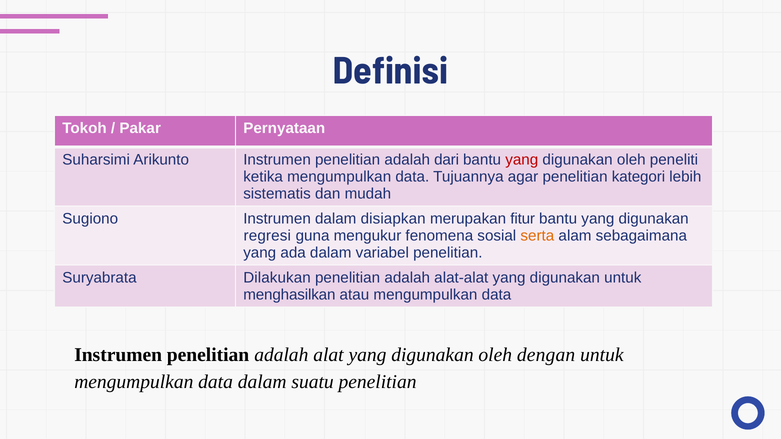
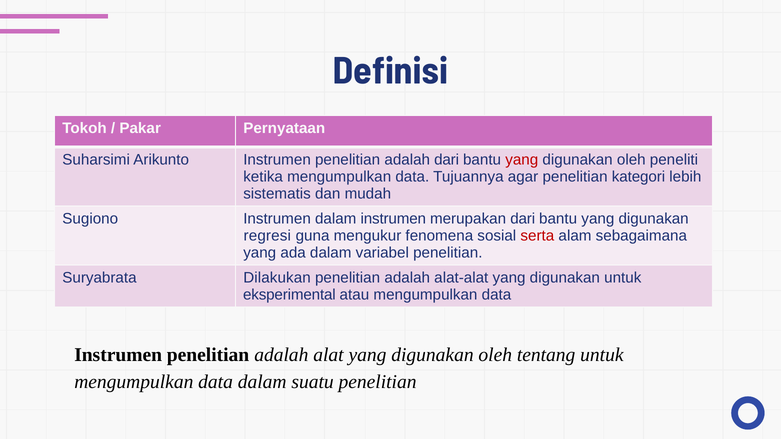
dalam disiapkan: disiapkan -> instrumen
merupakan fitur: fitur -> dari
serta colour: orange -> red
menghasilkan: menghasilkan -> eksperimental
dengan: dengan -> tentang
